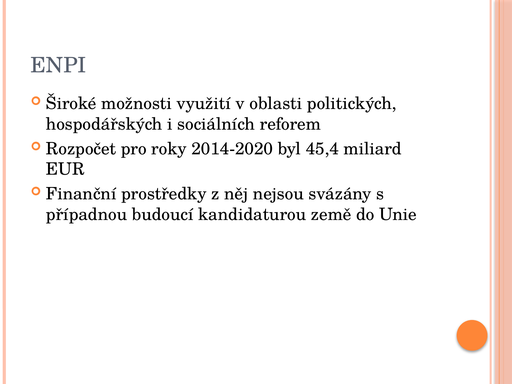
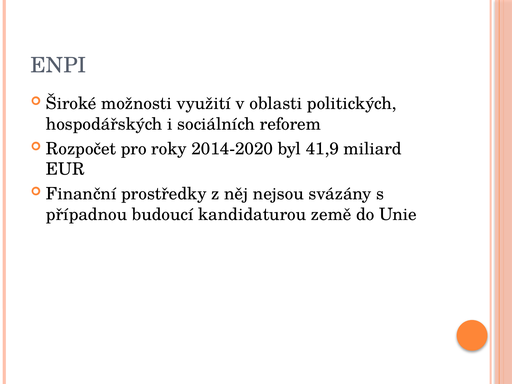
45,4: 45,4 -> 41,9
